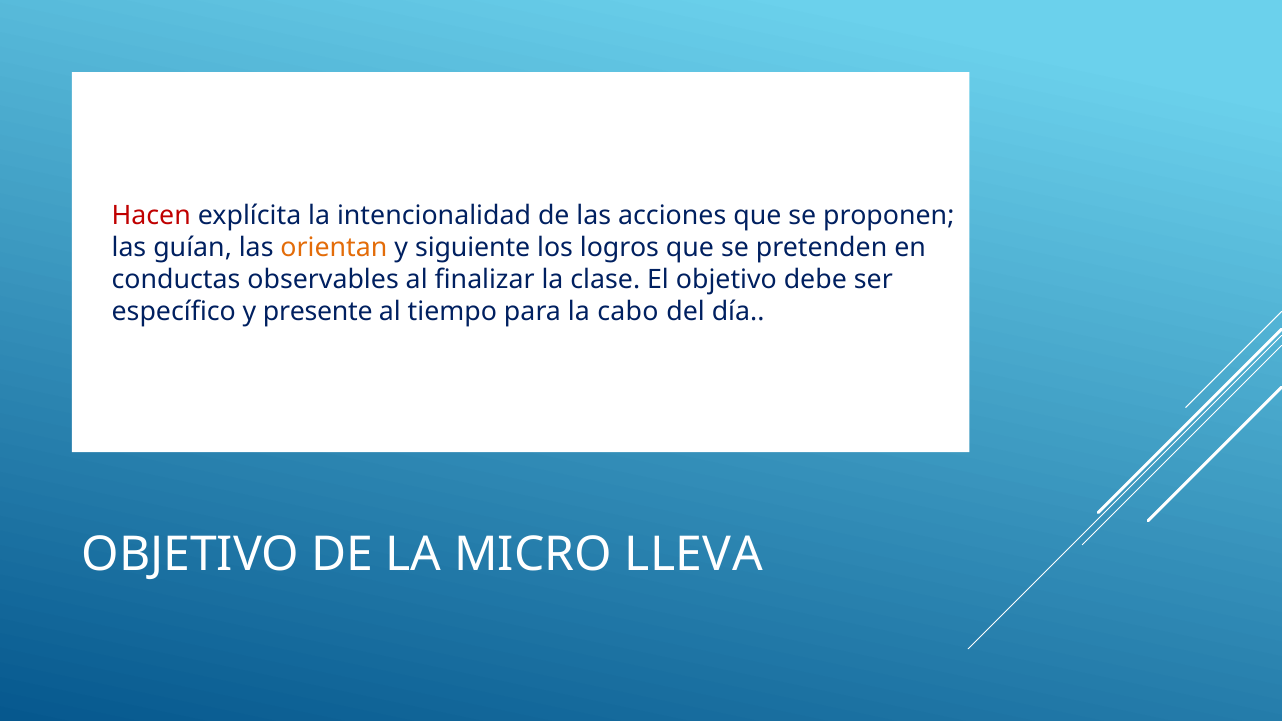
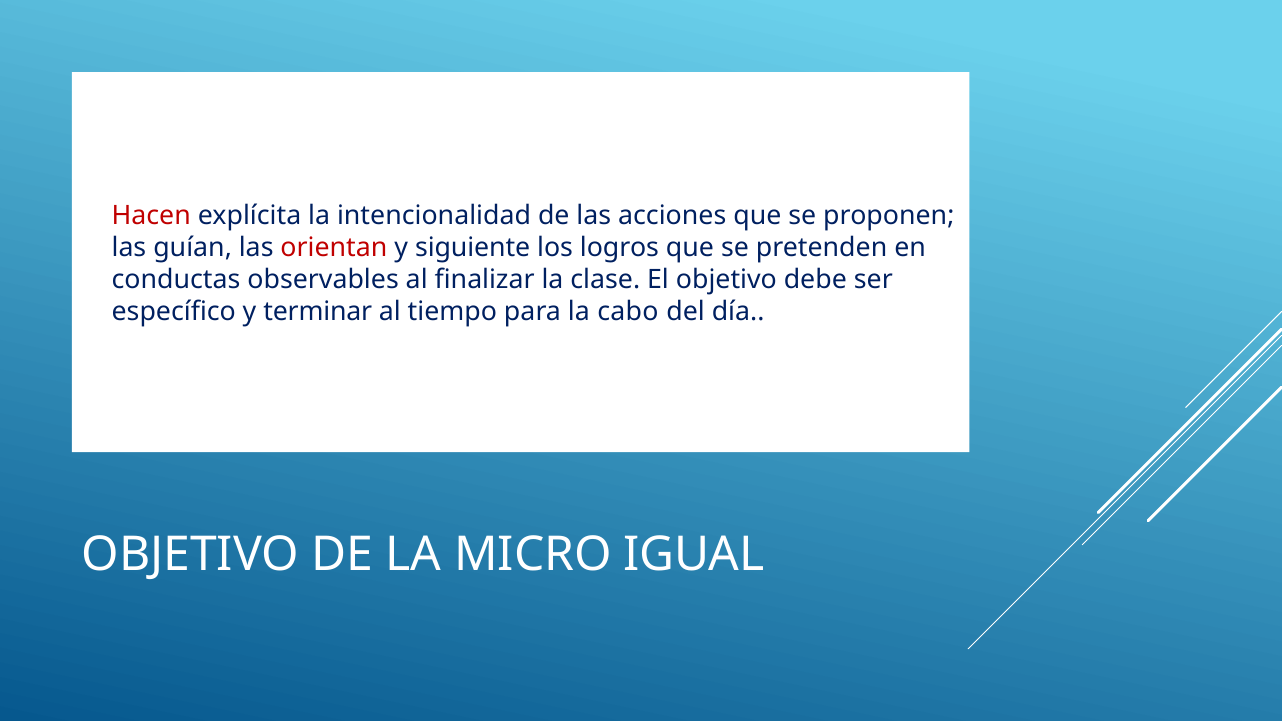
orientan colour: orange -> red
presente: presente -> terminar
LLEVA: LLEVA -> IGUAL
